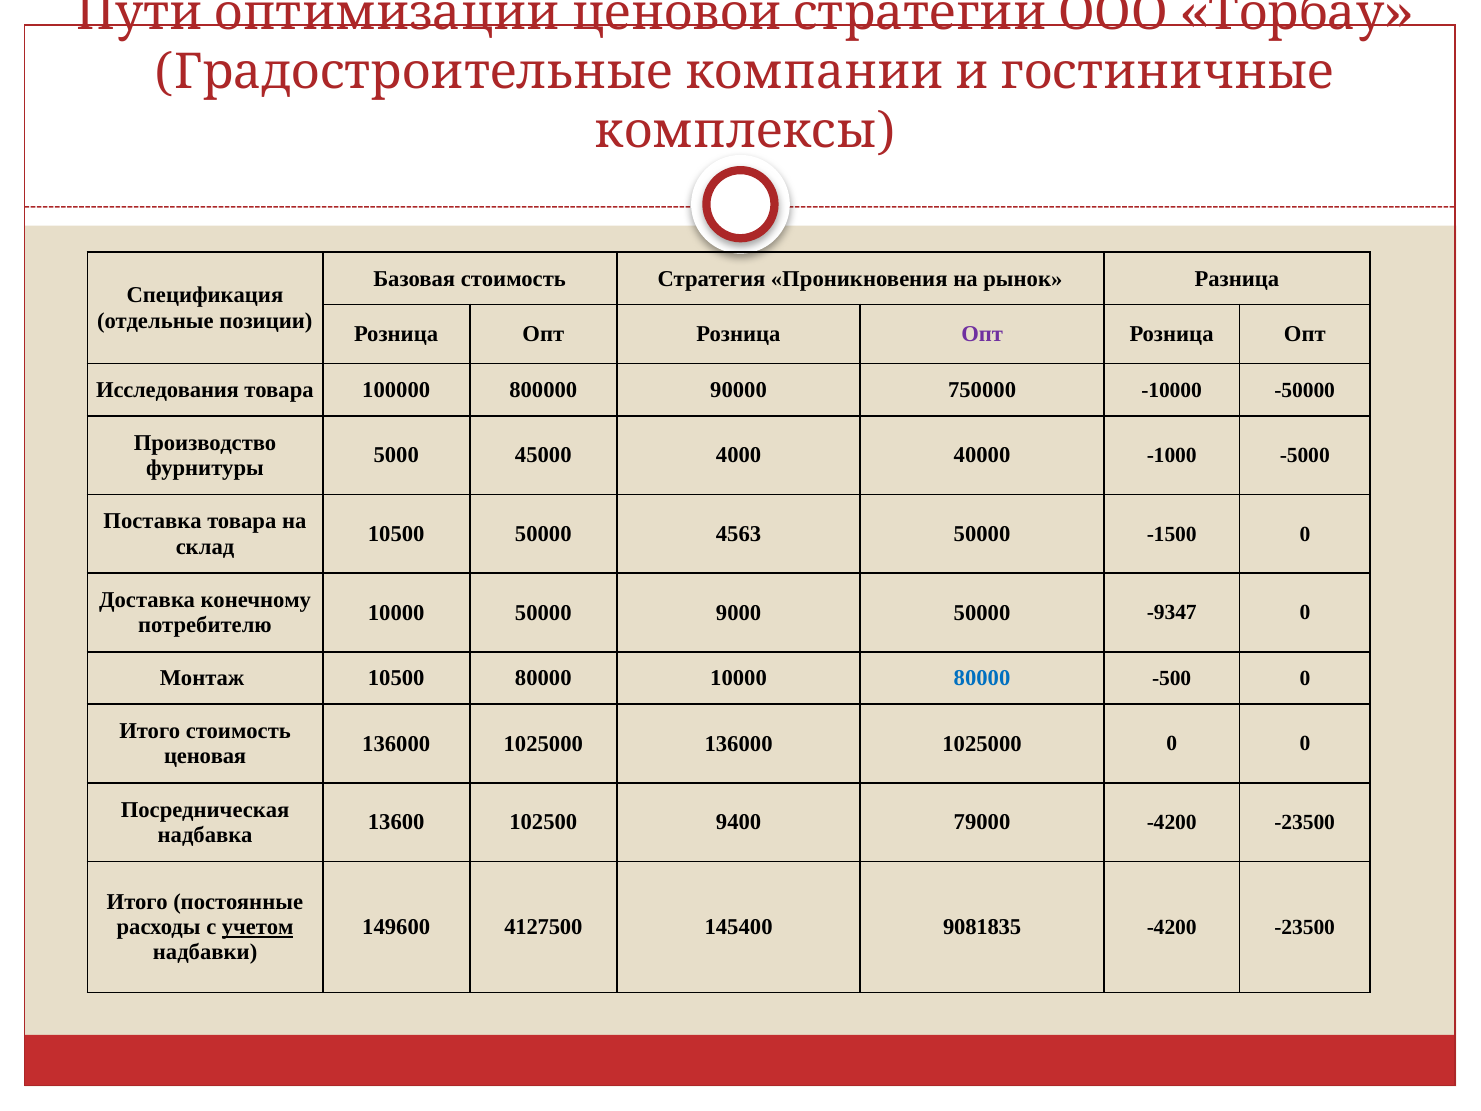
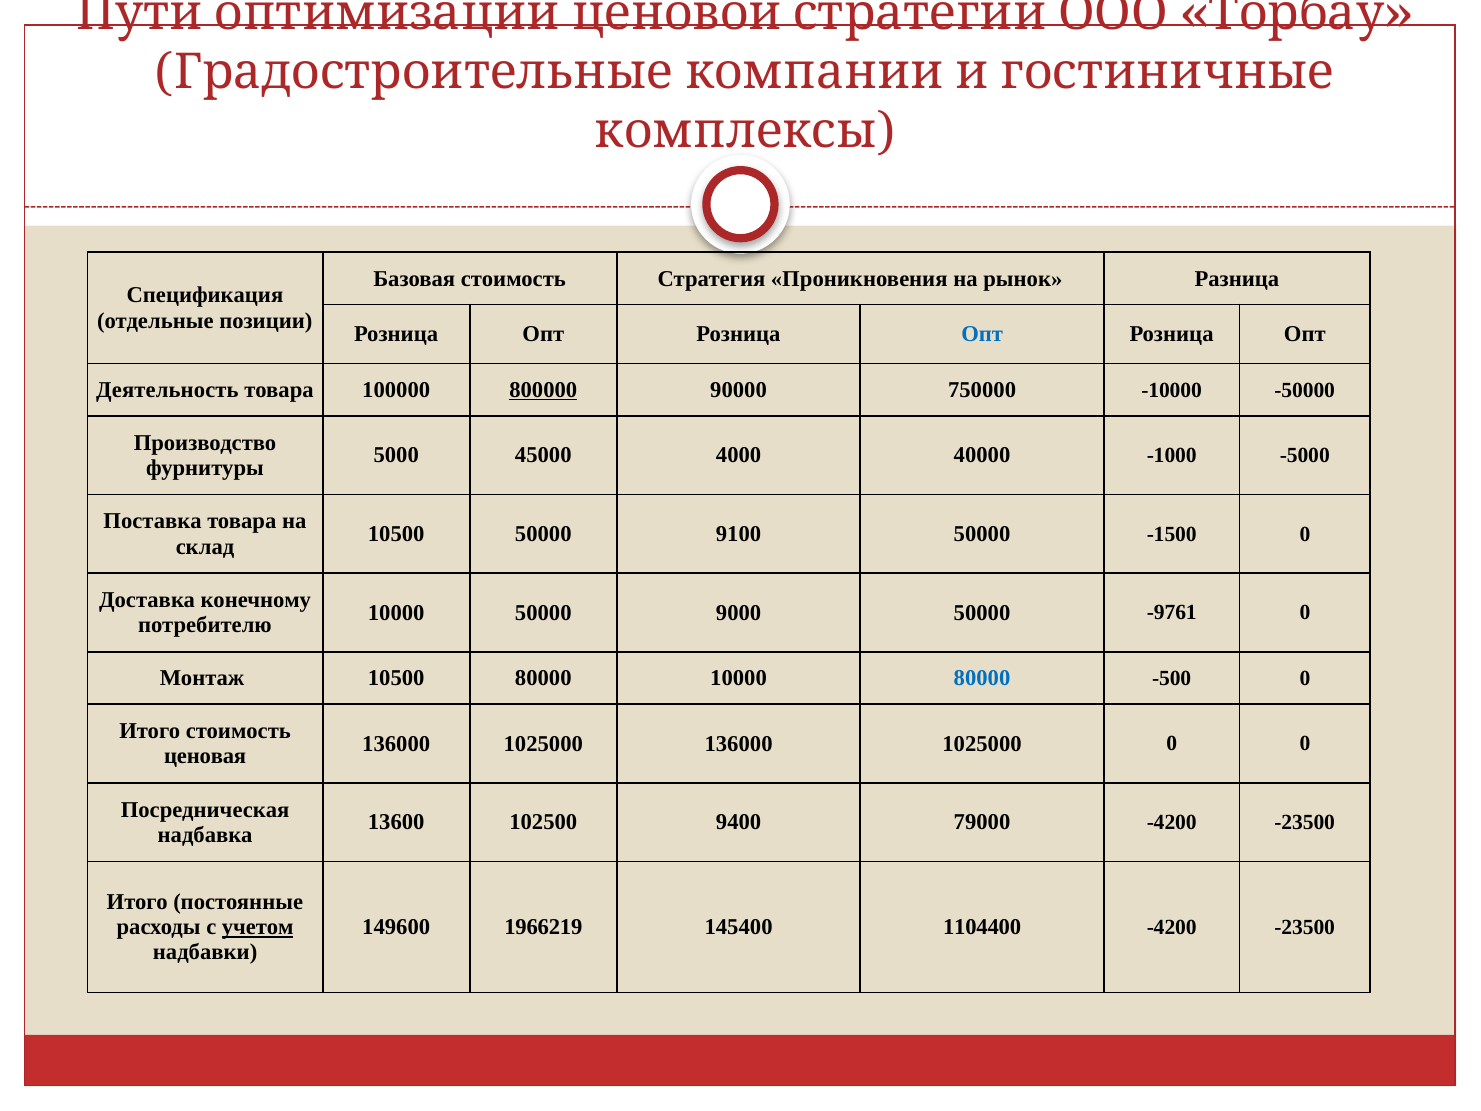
Опт at (982, 334) colour: purple -> blue
Исследования: Исследования -> Деятельность
800000 underline: none -> present
4563: 4563 -> 9100
-9347: -9347 -> -9761
4127500: 4127500 -> 1966219
9081835: 9081835 -> 1104400
